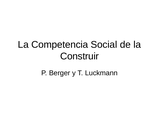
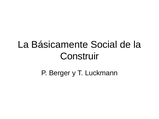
Competencia: Competencia -> Básicamente
